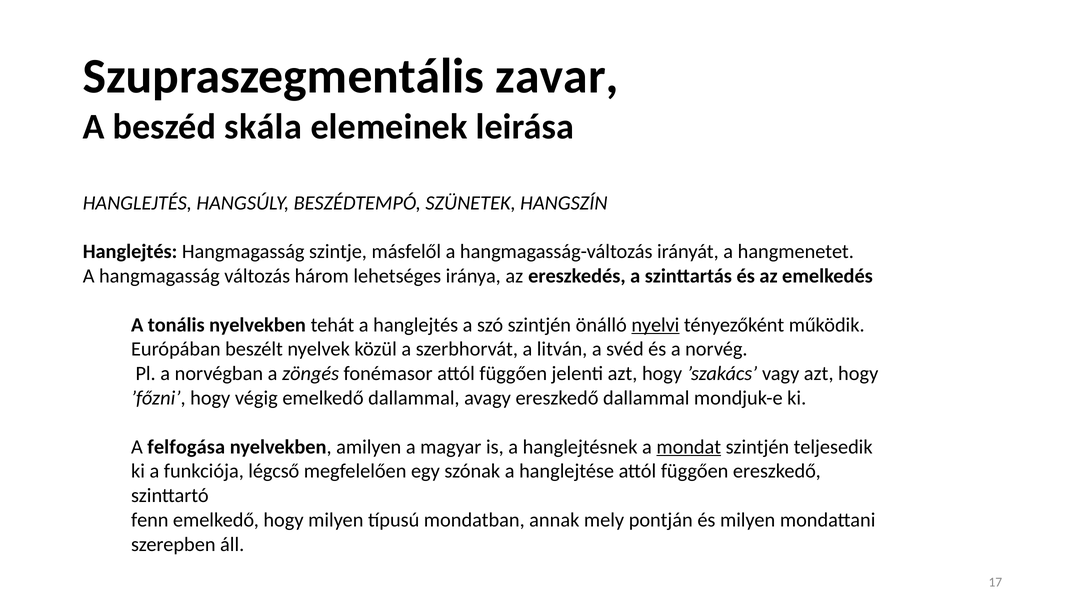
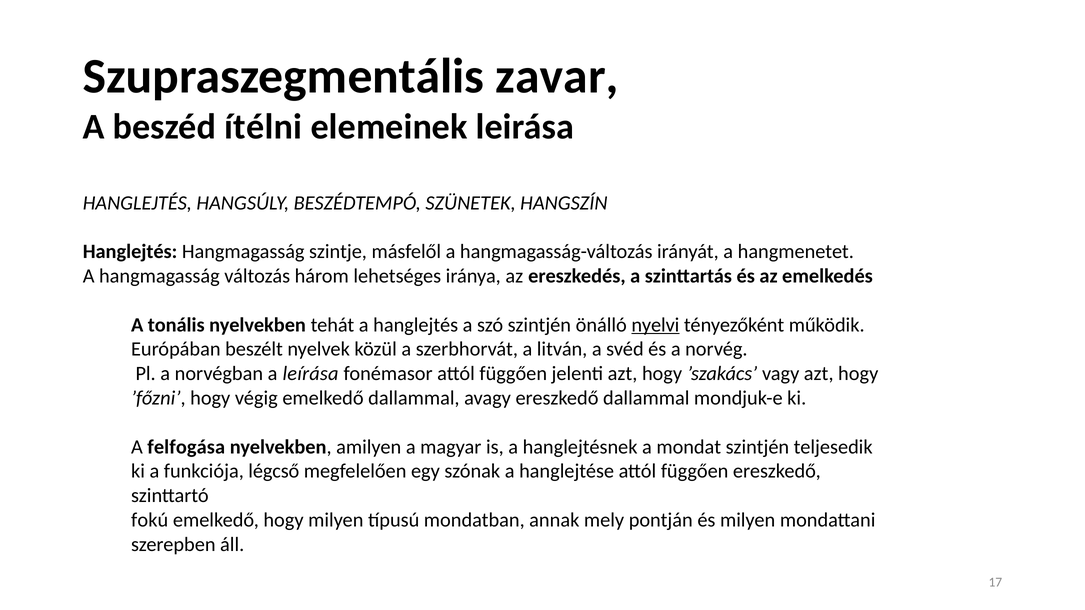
skála: skála -> ítélni
zöngés: zöngés -> leírása
mondat underline: present -> none
fenn: fenn -> fokú
